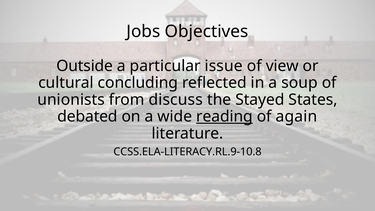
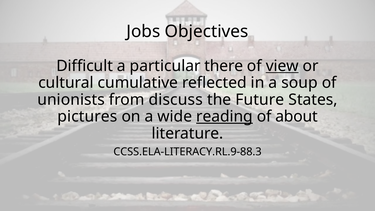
Outside: Outside -> Difficult
issue: issue -> there
view underline: none -> present
concluding: concluding -> cumulative
Stayed: Stayed -> Future
debated: debated -> pictures
again: again -> about
CCSS.ELA-LITERACY.RL.9-10.8: CCSS.ELA-LITERACY.RL.9-10.8 -> CCSS.ELA-LITERACY.RL.9-88.3
